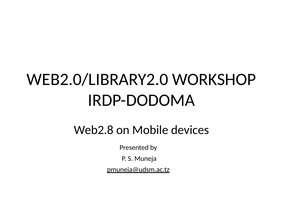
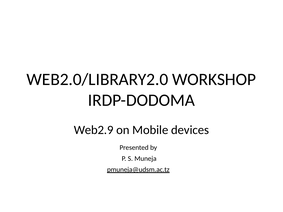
Web2.8: Web2.8 -> Web2.9
